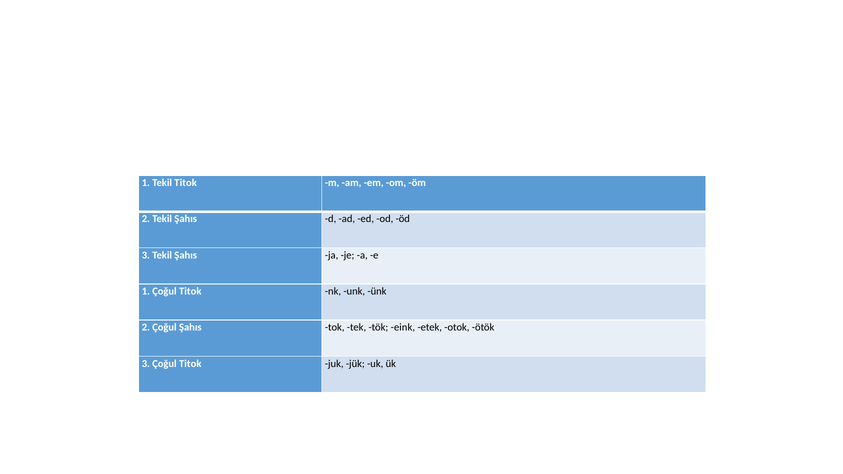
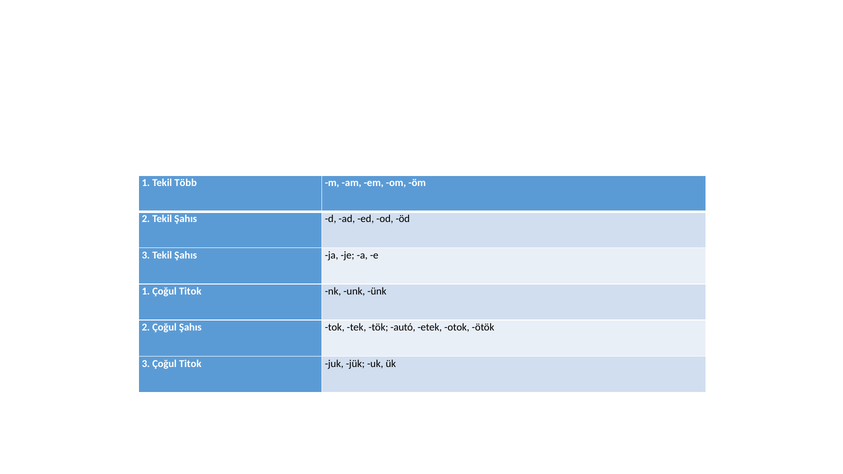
Tekil Titok: Titok -> Több
eink: eink -> autó
